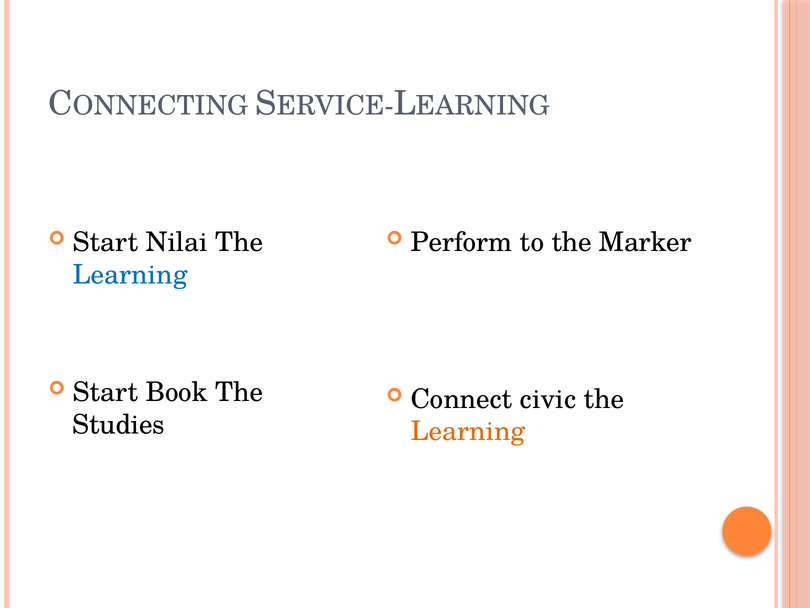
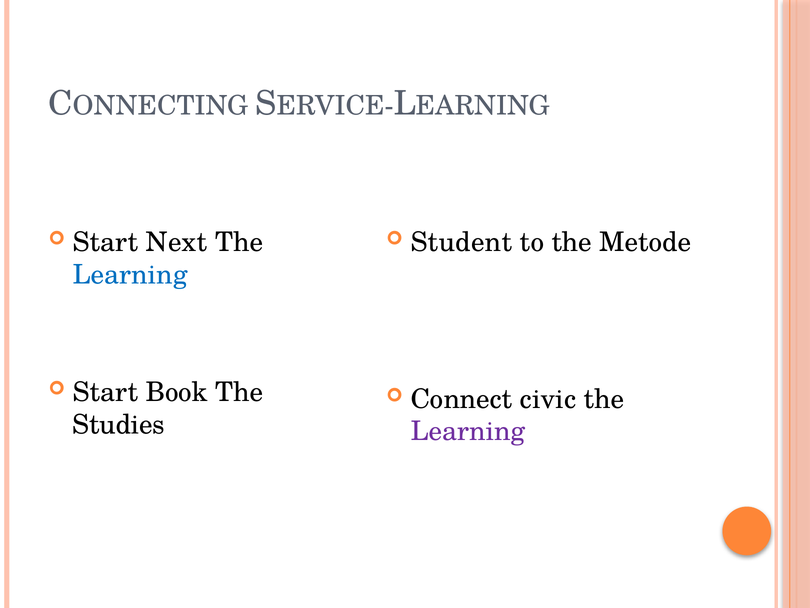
Nilai: Nilai -> Next
Perform: Perform -> Student
Marker: Marker -> Metode
Learning at (468, 431) colour: orange -> purple
